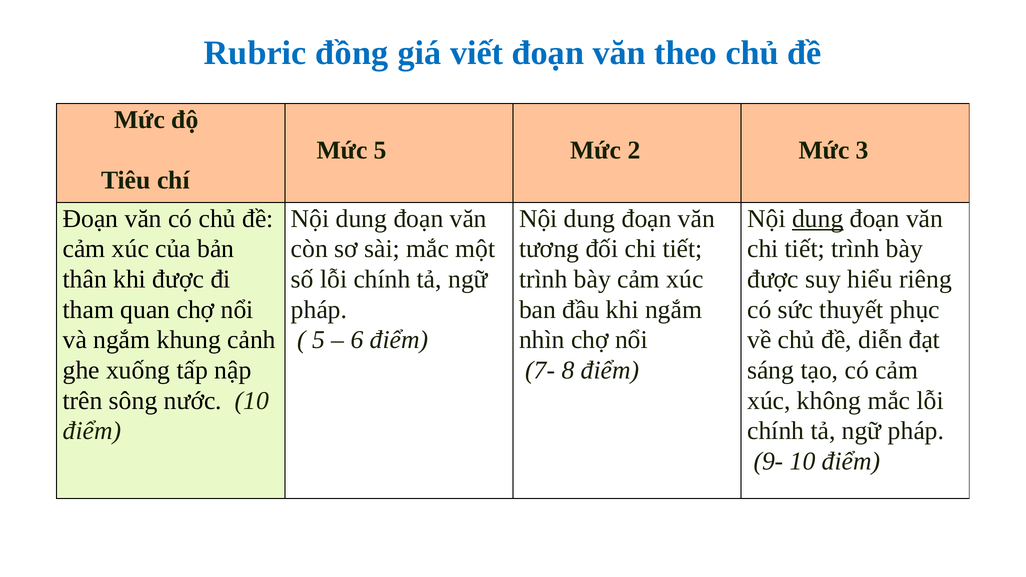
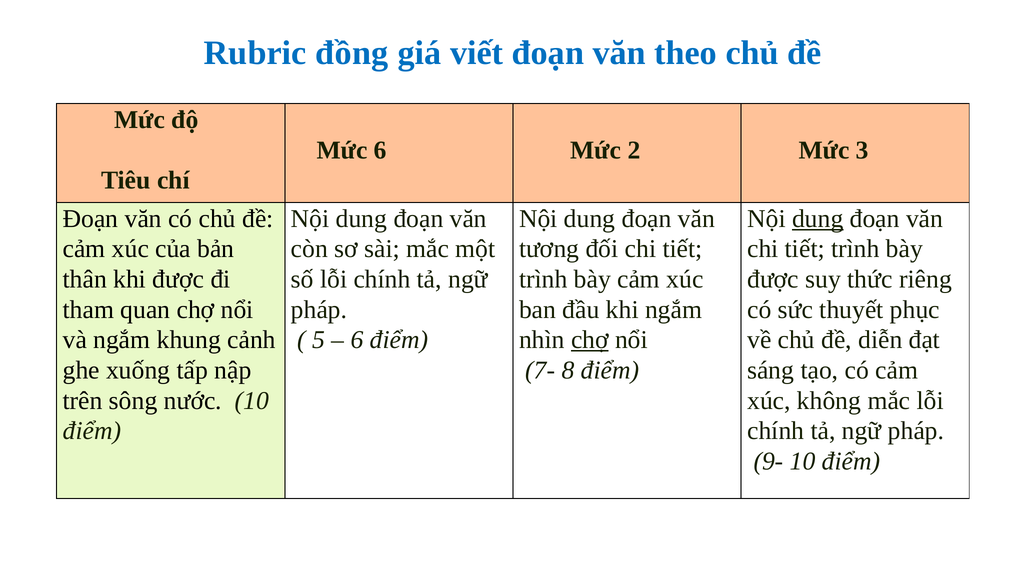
Mức 5: 5 -> 6
hiểu: hiểu -> thức
chợ at (590, 340) underline: none -> present
